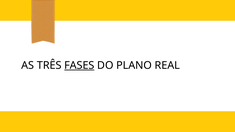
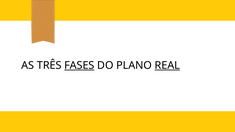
REAL underline: none -> present
